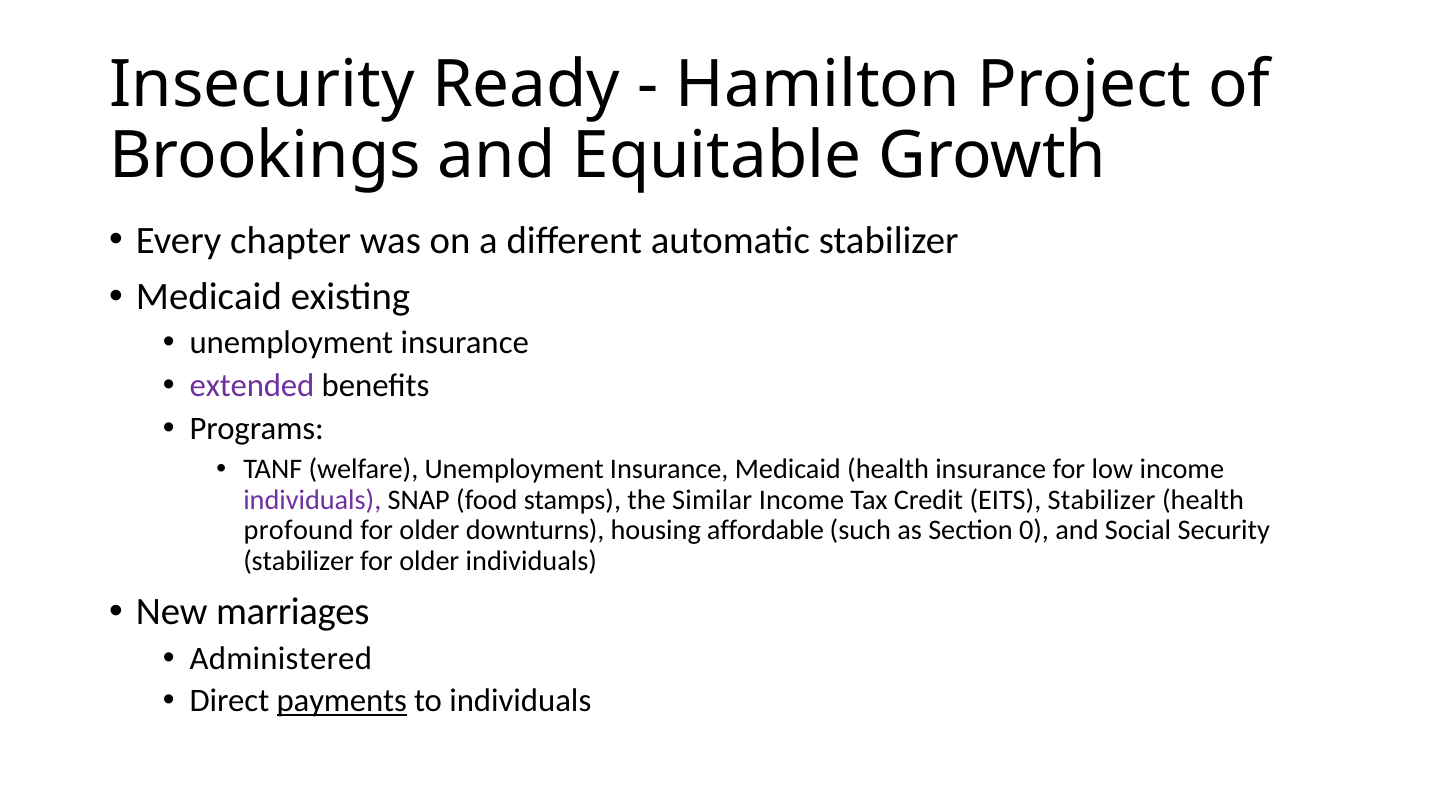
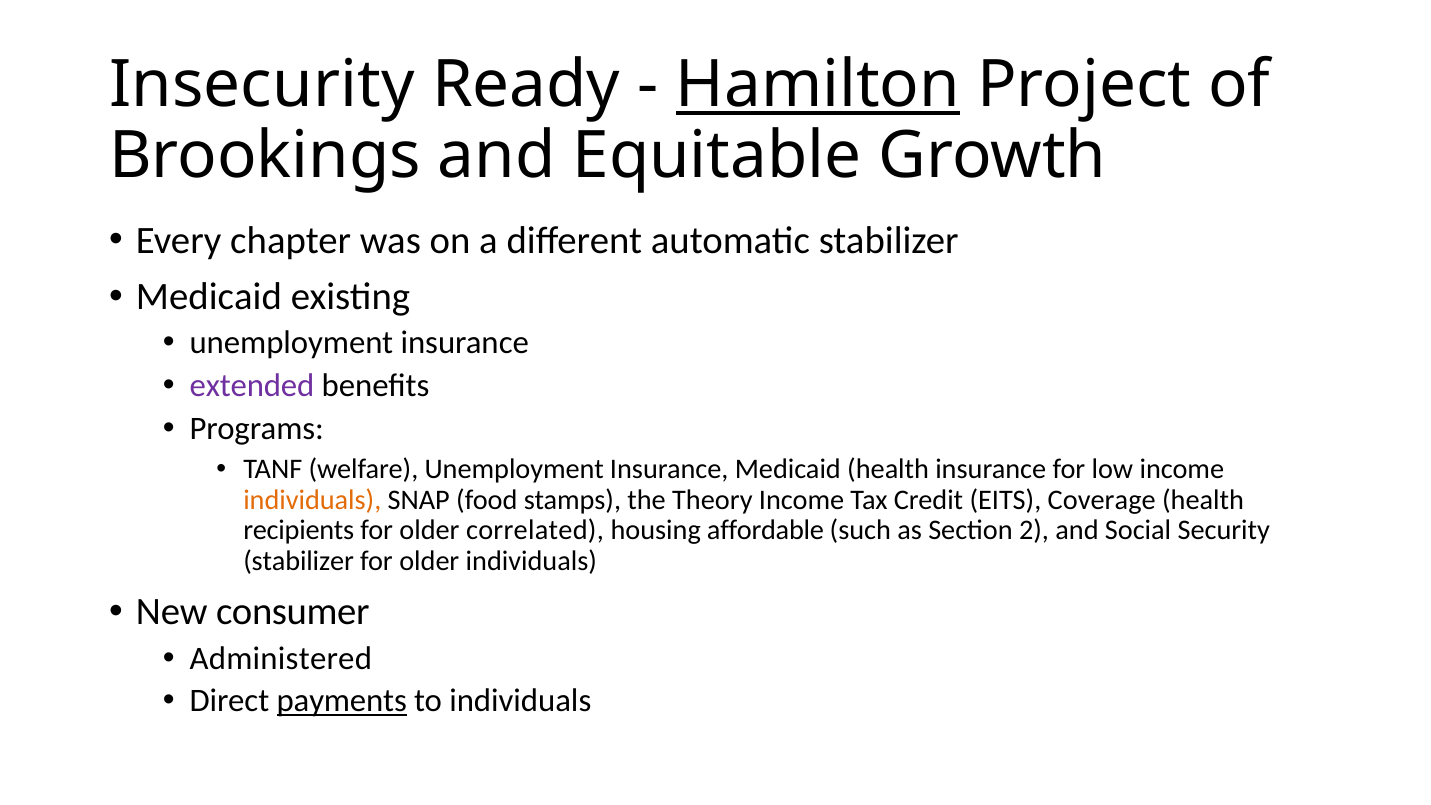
Hamilton underline: none -> present
individuals at (312, 500) colour: purple -> orange
Similar: Similar -> Theory
EITS Stabilizer: Stabilizer -> Coverage
profound: profound -> recipients
downturns: downturns -> correlated
0: 0 -> 2
marriages: marriages -> consumer
